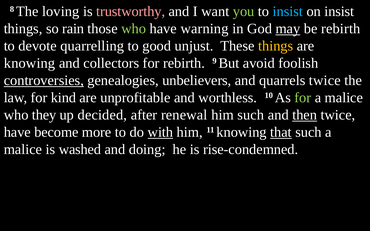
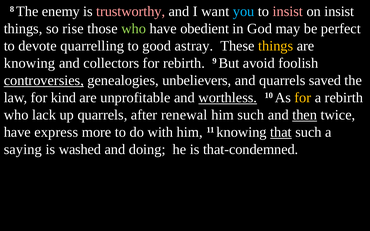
loving: loving -> enemy
you colour: light green -> light blue
insist at (288, 11) colour: light blue -> pink
rain: rain -> rise
warning: warning -> obedient
may underline: present -> none
be rebirth: rebirth -> perfect
unjust: unjust -> astray
quarrels twice: twice -> saved
worthless underline: none -> present
for at (303, 98) colour: light green -> yellow
malice at (344, 98): malice -> rebirth
they: they -> lack
up decided: decided -> quarrels
become: become -> express
with underline: present -> none
malice at (23, 150): malice -> saying
rise-condemned: rise-condemned -> that-condemned
